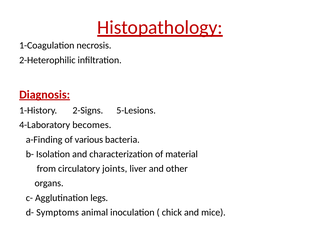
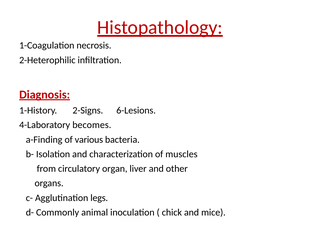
5-Lesions: 5-Lesions -> 6-Lesions
material: material -> muscles
joints: joints -> organ
Symptoms: Symptoms -> Commonly
